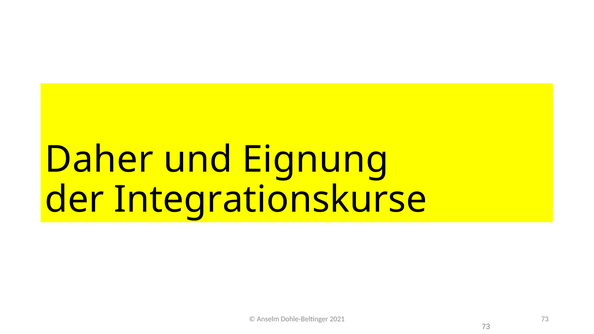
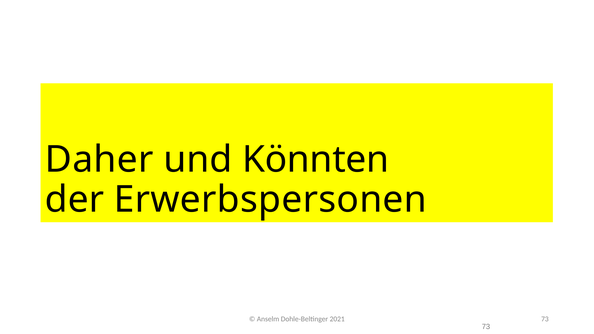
Eignung: Eignung -> Könnten
Integrationskurse: Integrationskurse -> Erwerbspersonen
